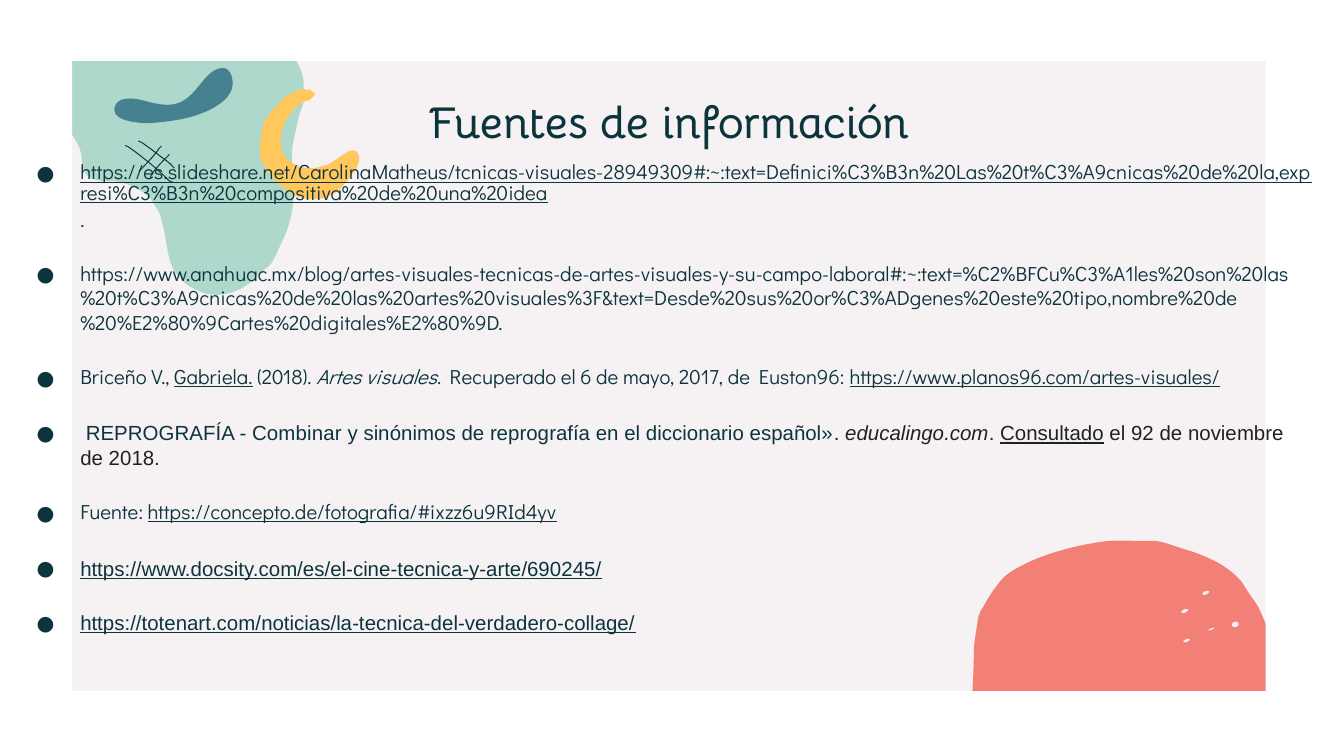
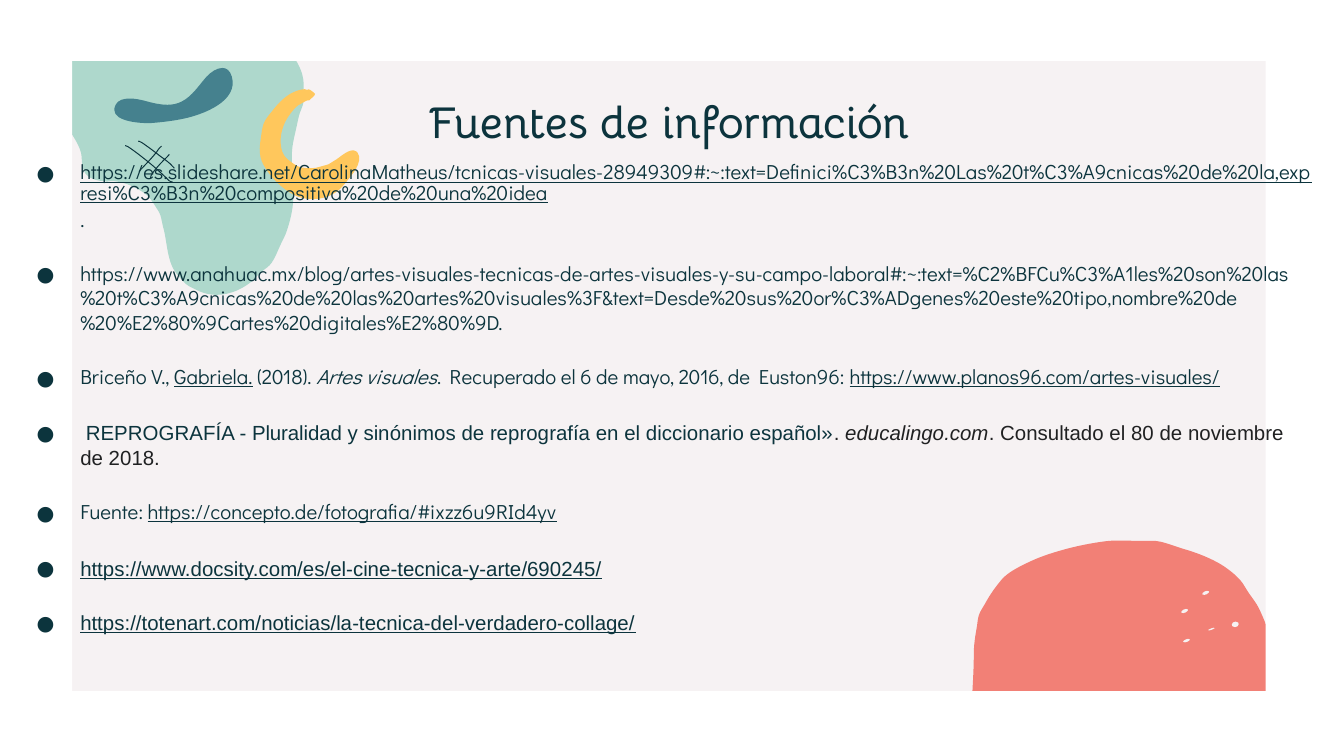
2017: 2017 -> 2016
Combinar: Combinar -> Pluralidad
Consultado underline: present -> none
92: 92 -> 80
